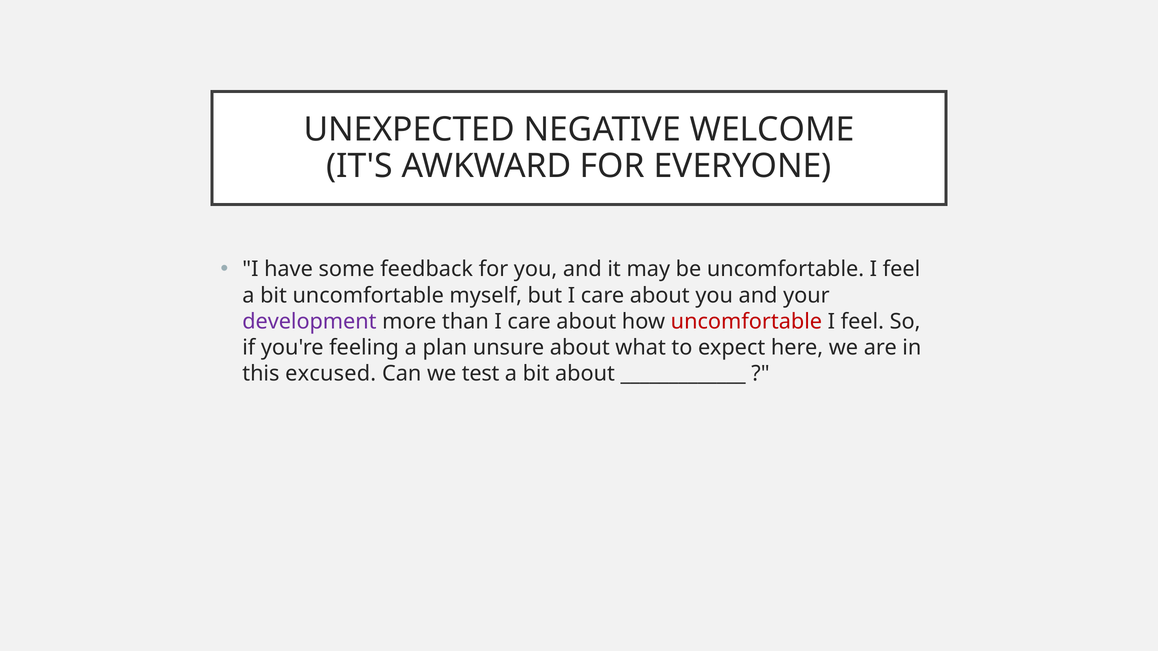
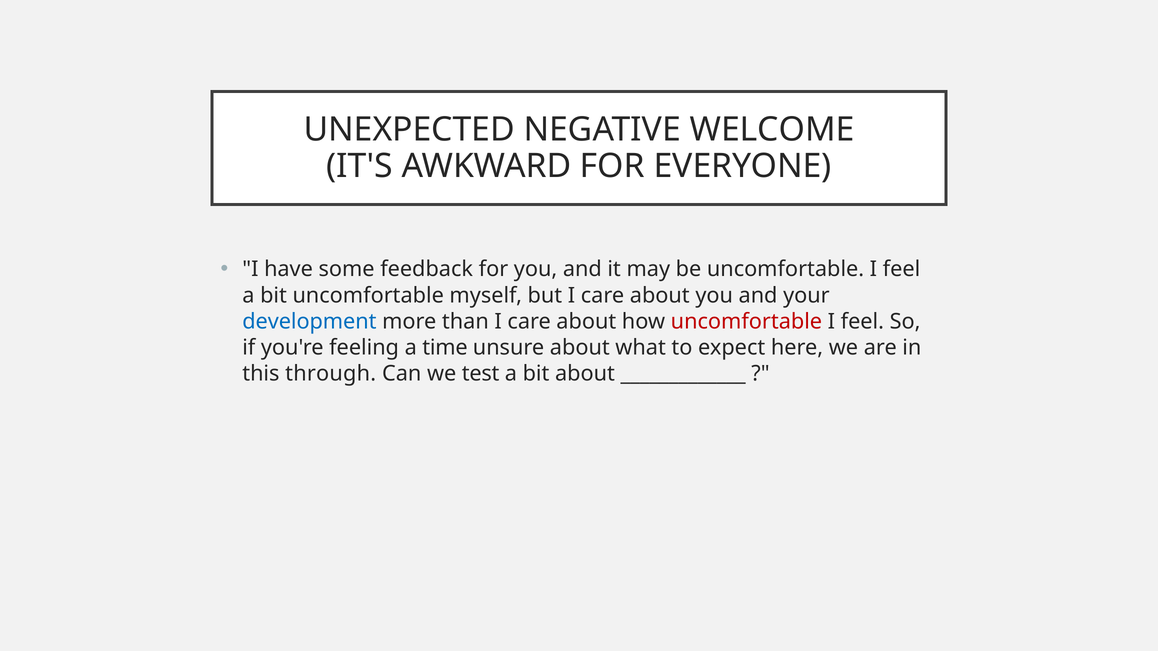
development colour: purple -> blue
plan: plan -> time
excused: excused -> through
